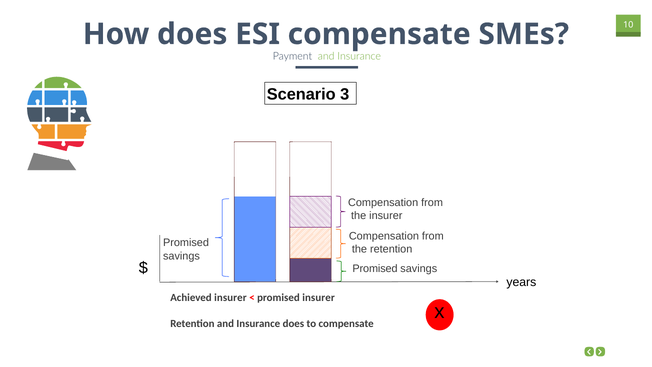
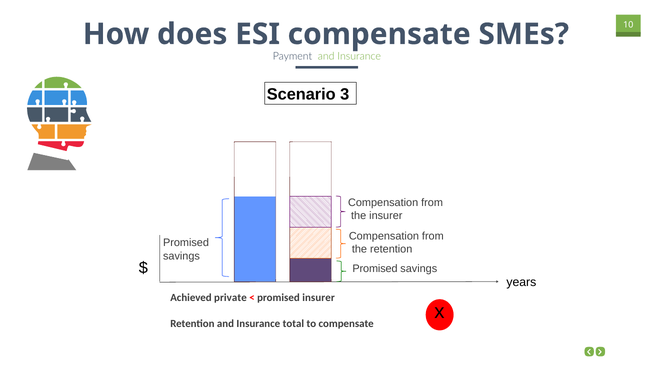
Achieved insurer: insurer -> private
Insurance does: does -> total
